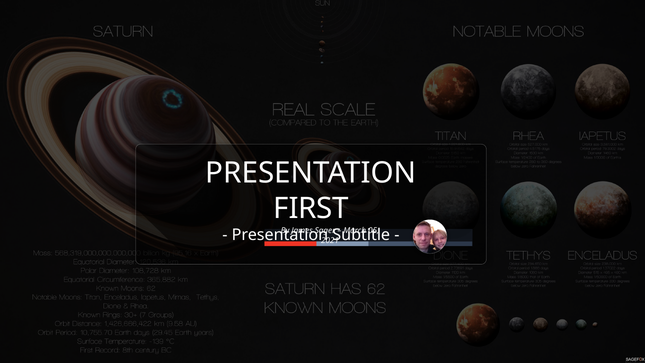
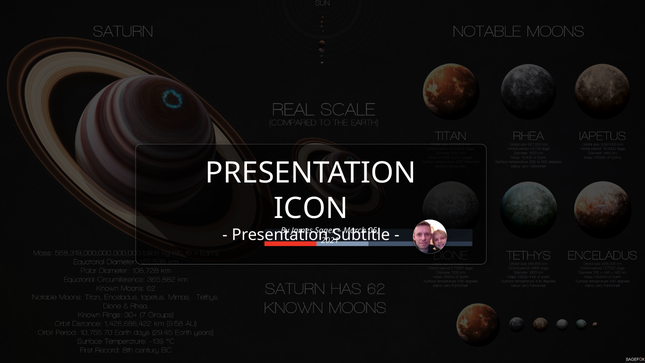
FIRST: FIRST -> ICON
